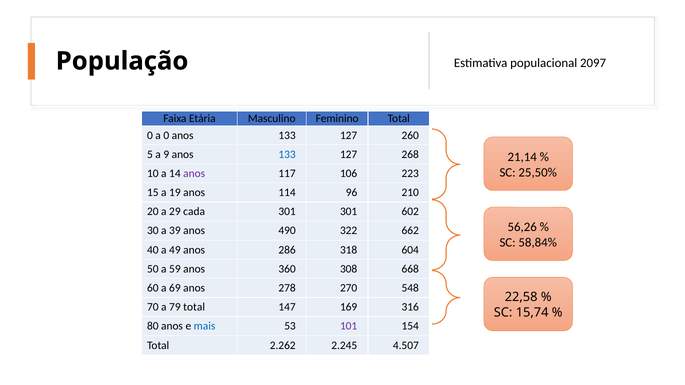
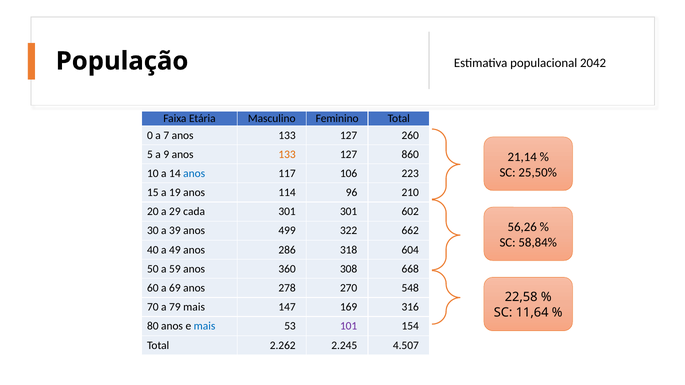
2097: 2097 -> 2042
a 0: 0 -> 7
133 at (287, 154) colour: blue -> orange
268: 268 -> 860
anos at (194, 174) colour: purple -> blue
490: 490 -> 499
79 total: total -> mais
15,74: 15,74 -> 11,64
